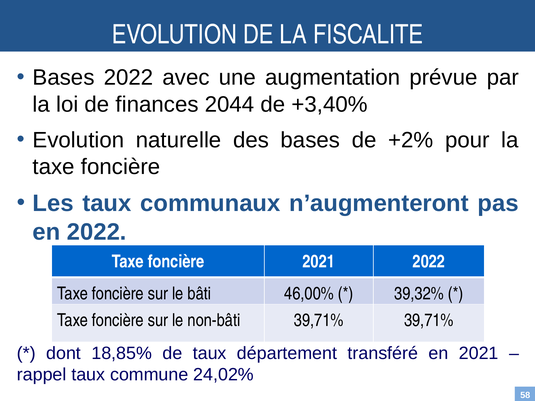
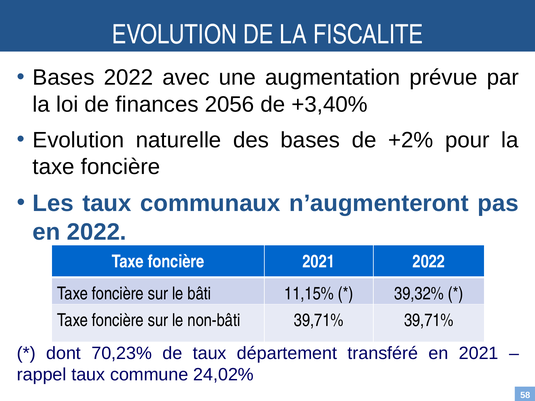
2044: 2044 -> 2056
46,00%: 46,00% -> 11,15%
18,85%: 18,85% -> 70,23%
